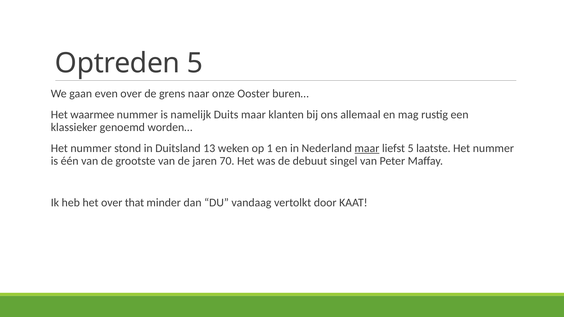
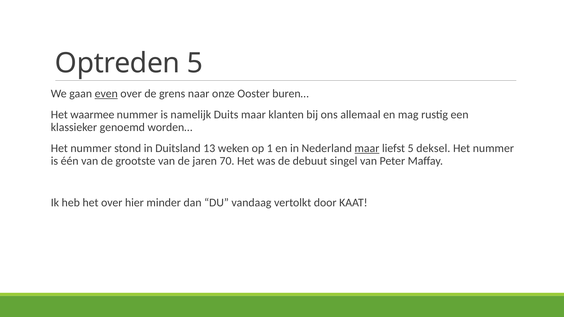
even underline: none -> present
laatste: laatste -> deksel
that: that -> hier
